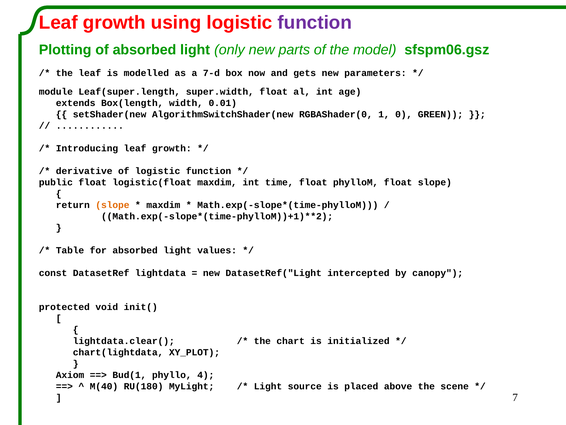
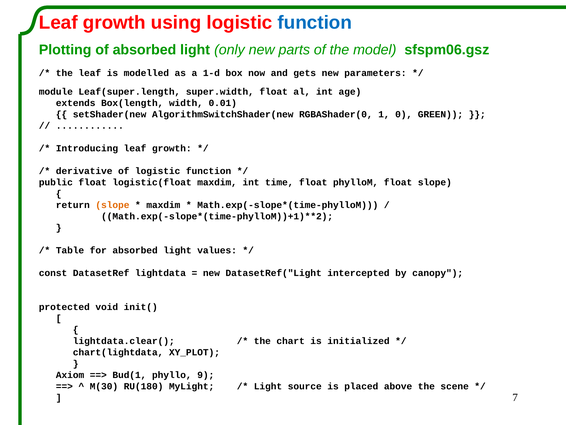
function at (315, 23) colour: purple -> blue
7-d: 7-d -> 1-d
4: 4 -> 9
M(40: M(40 -> M(30
